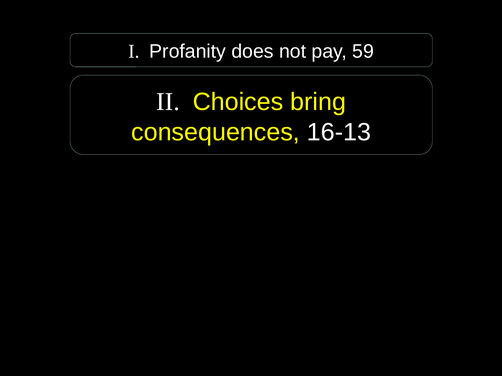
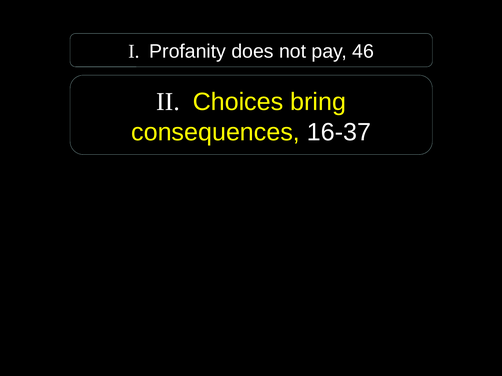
59: 59 -> 46
16-13: 16-13 -> 16-37
